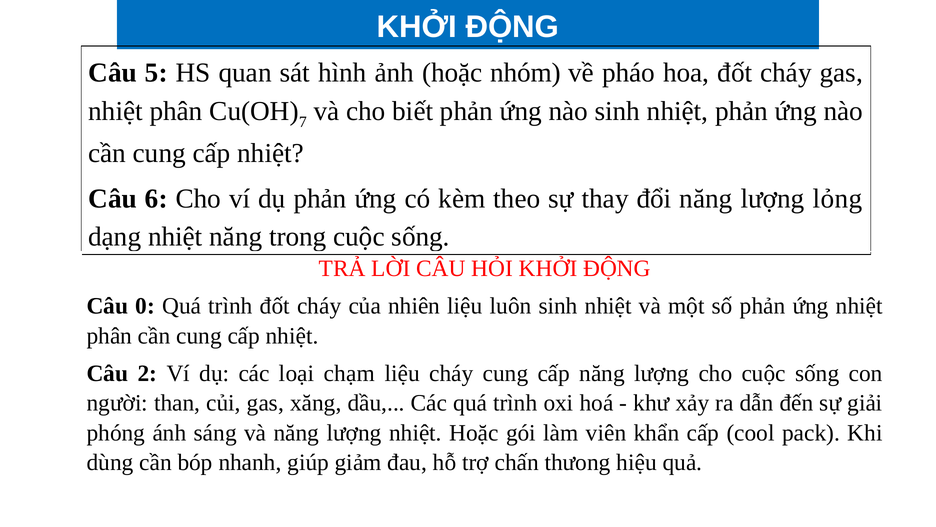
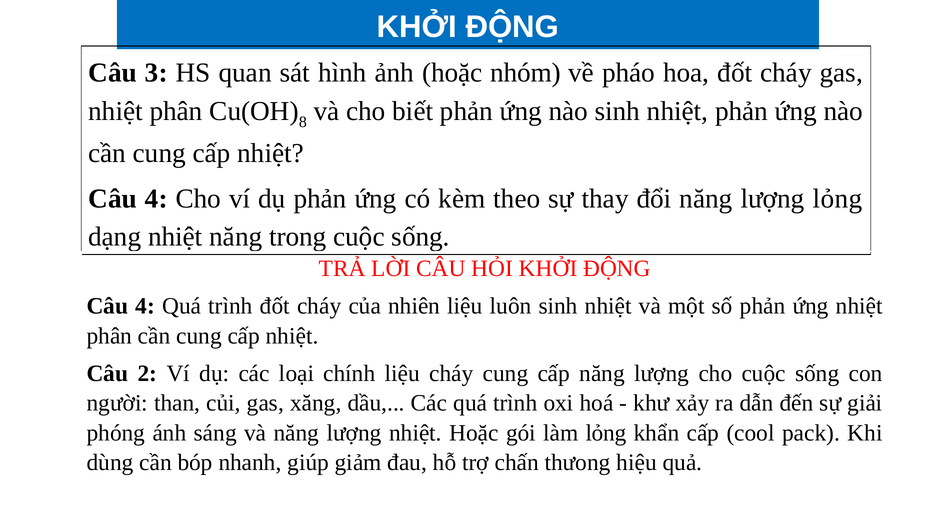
5: 5 -> 3
7: 7 -> 8
6 at (156, 199): 6 -> 4
0 at (145, 306): 0 -> 4
chạm: chạm -> chính
làm viên: viên -> lỏng
